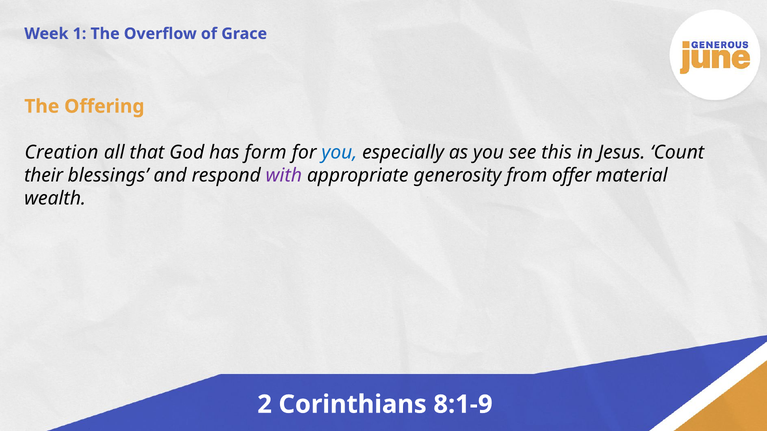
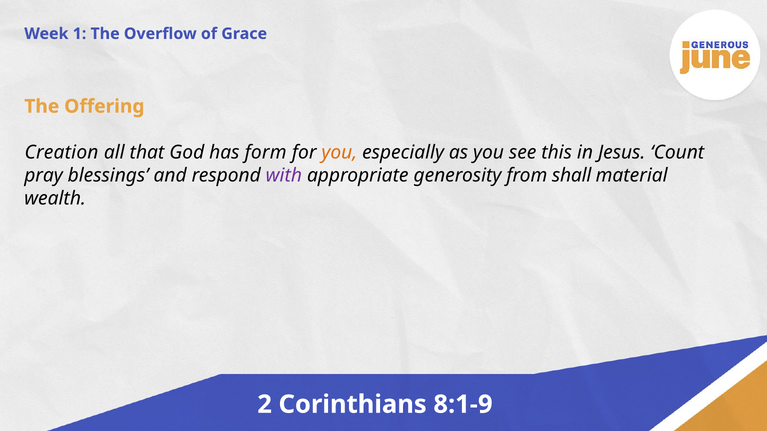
you at (339, 153) colour: blue -> orange
their: their -> pray
offer: offer -> shall
